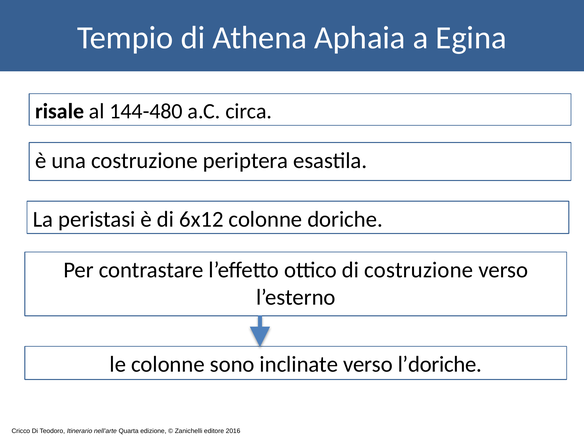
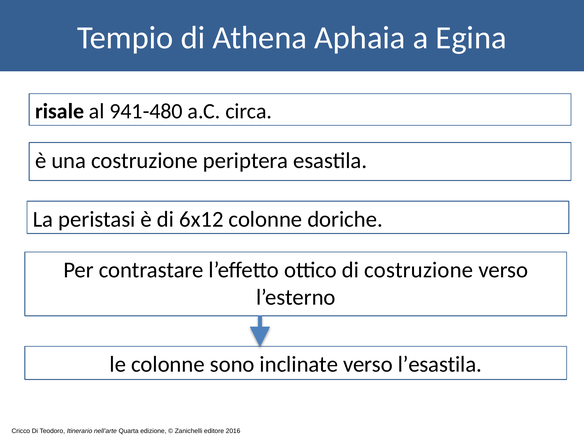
144-480: 144-480 -> 941-480
l’doriche: l’doriche -> l’esastila
